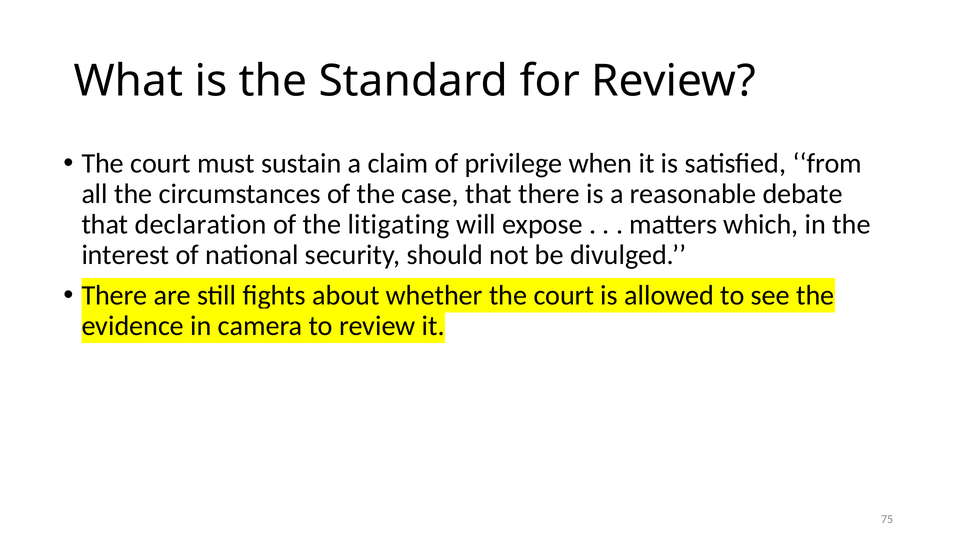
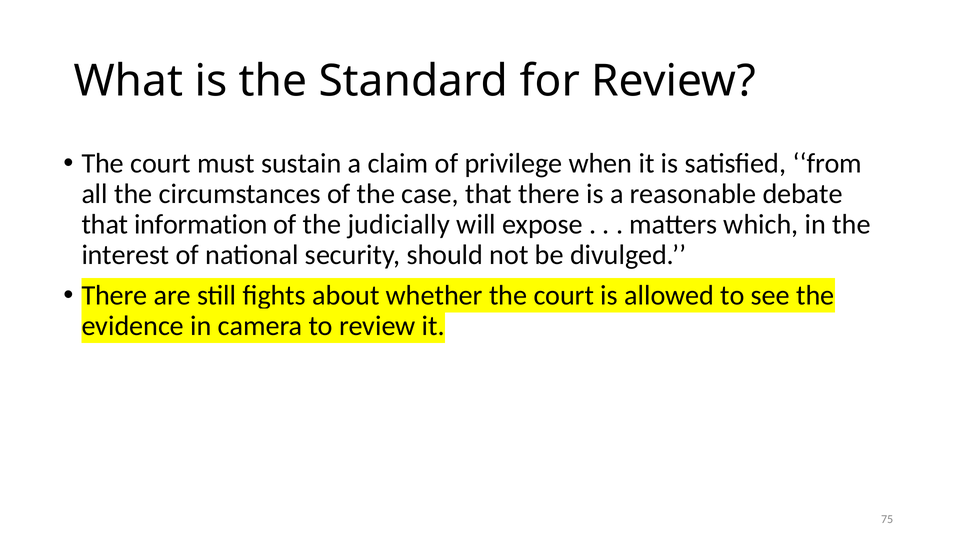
declaration: declaration -> information
litigating: litigating -> judicially
